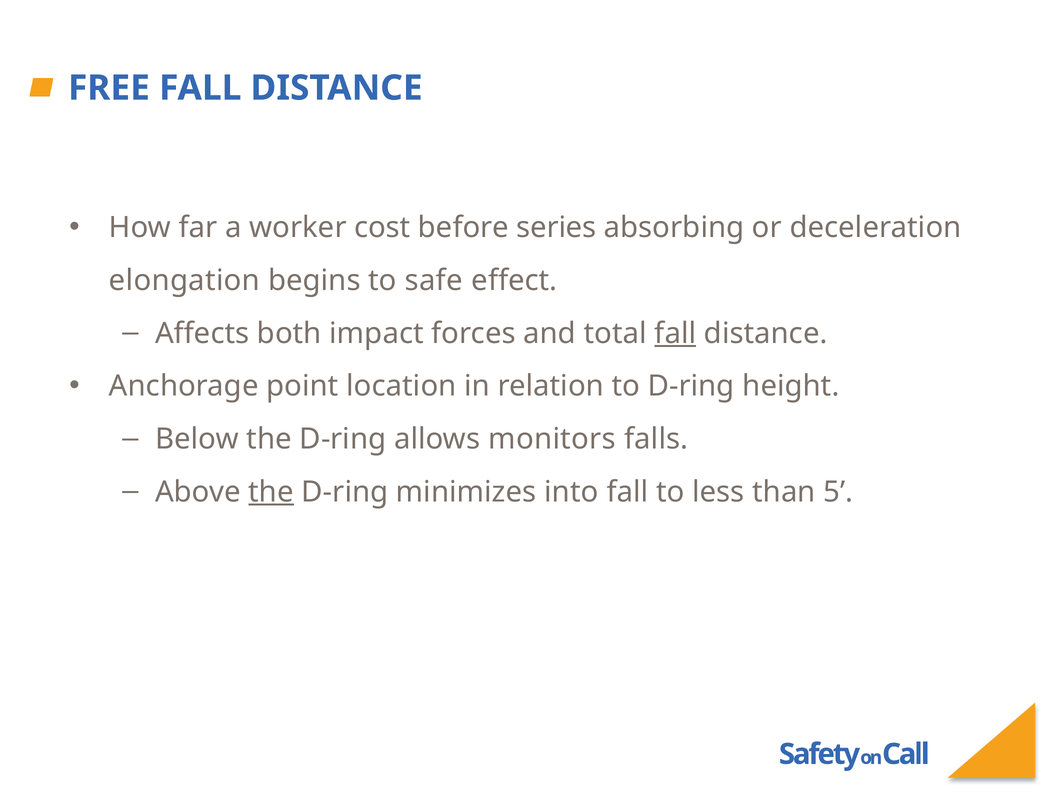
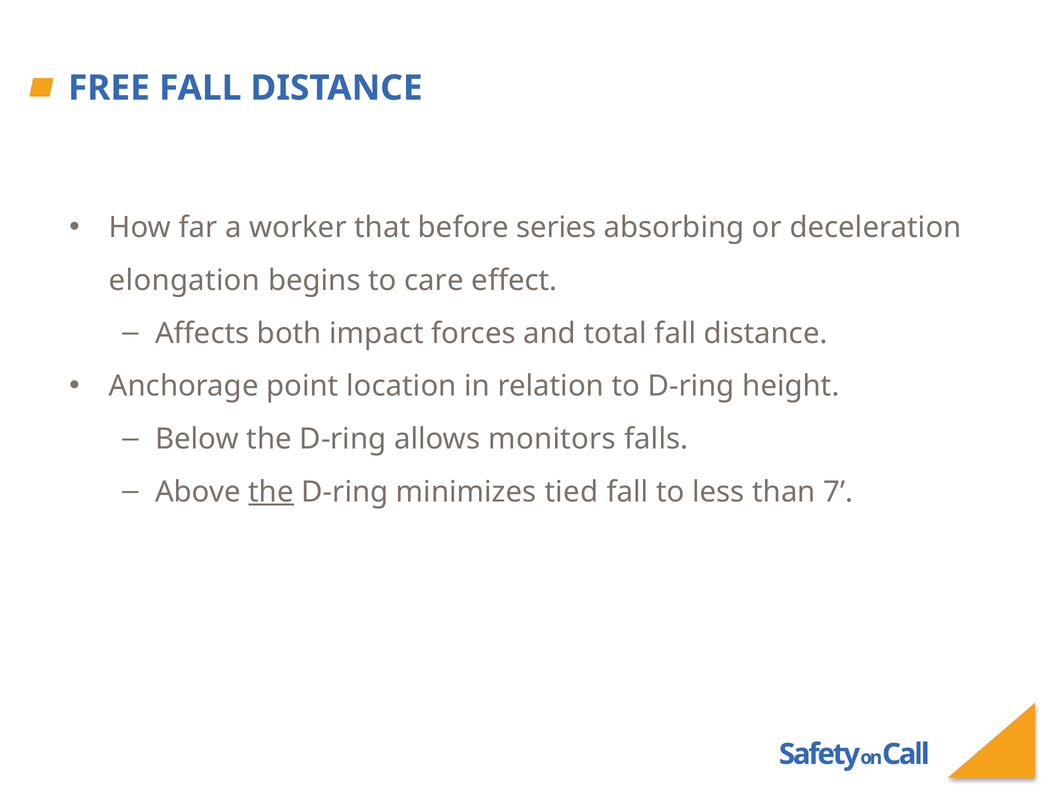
cost: cost -> that
safe: safe -> care
fall at (675, 333) underline: present -> none
into: into -> tied
5: 5 -> 7
